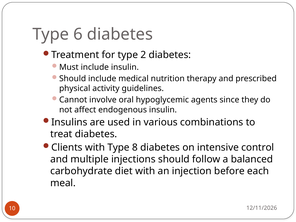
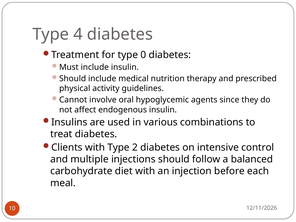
6: 6 -> 4
2: 2 -> 0
8: 8 -> 2
